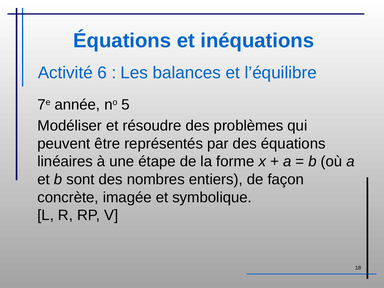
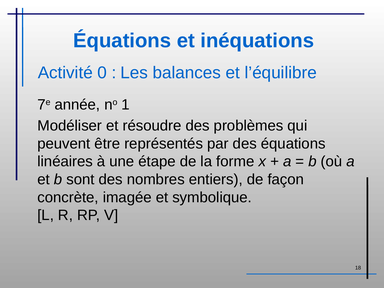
6: 6 -> 0
5: 5 -> 1
